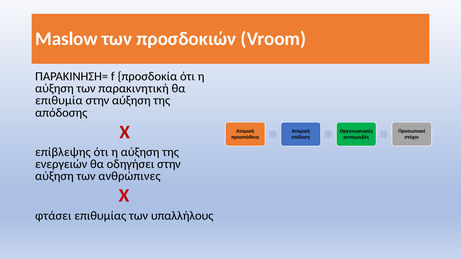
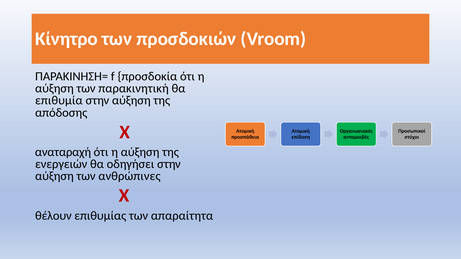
Maslow: Maslow -> Κίνητρο
επίβλεψης: επίβλεψης -> αναταραχή
φτάσει: φτάσει -> θέλουν
υπαλλήλους: υπαλλήλους -> απαραίτητα
